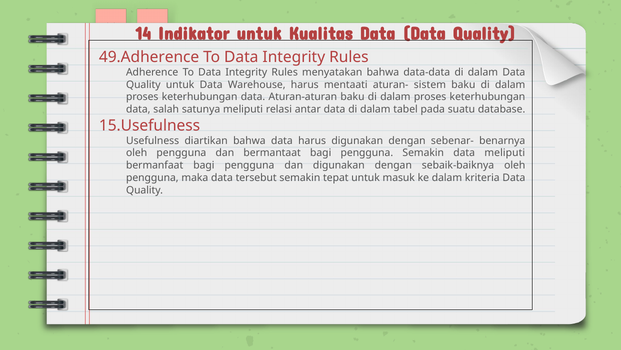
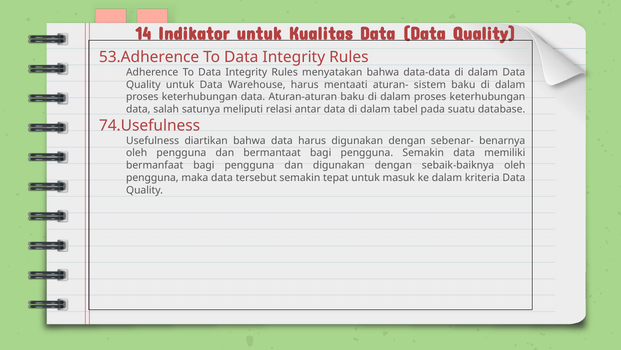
49.Adherence: 49.Adherence -> 53.Adherence
15.Usefulness: 15.Usefulness -> 74.Usefulness
data meliputi: meliputi -> memiliki
